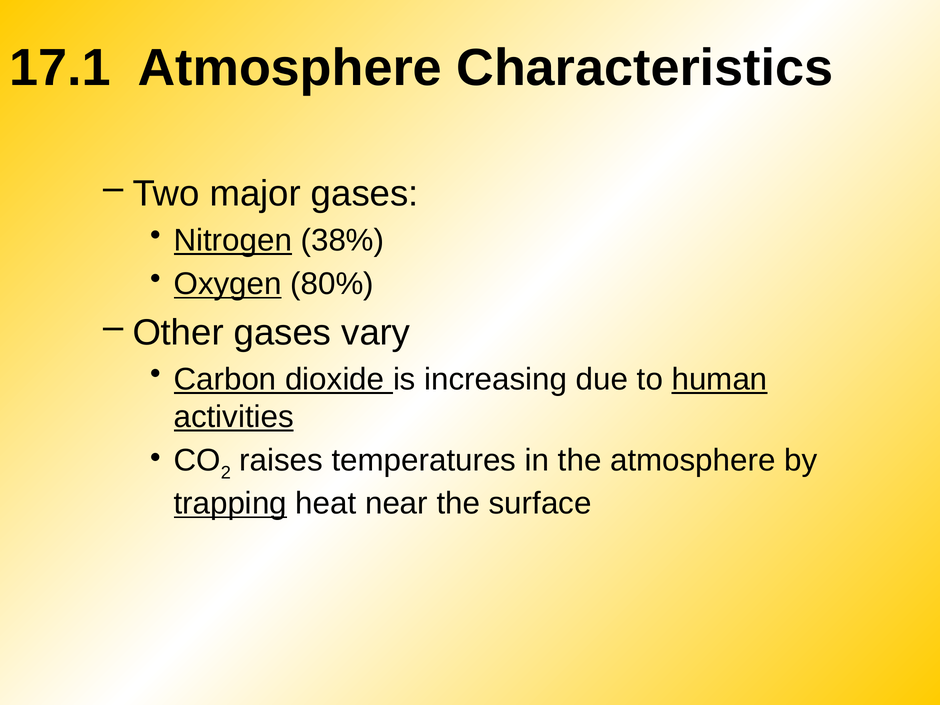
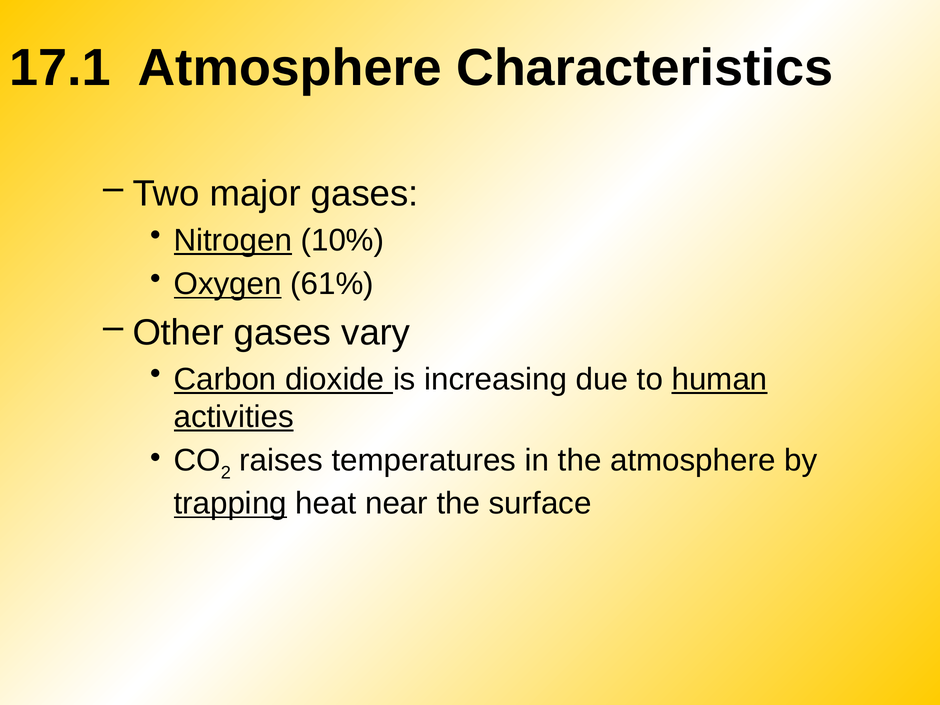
38%: 38% -> 10%
80%: 80% -> 61%
